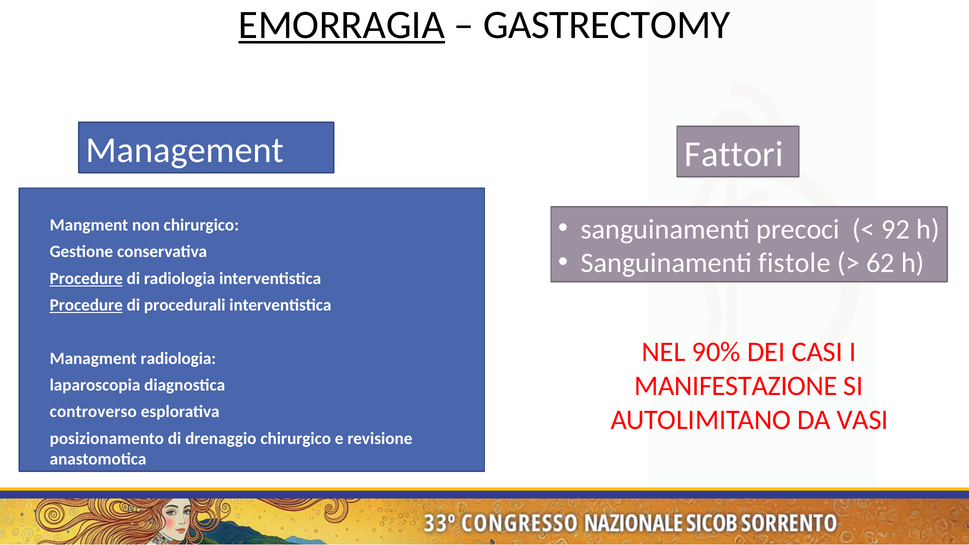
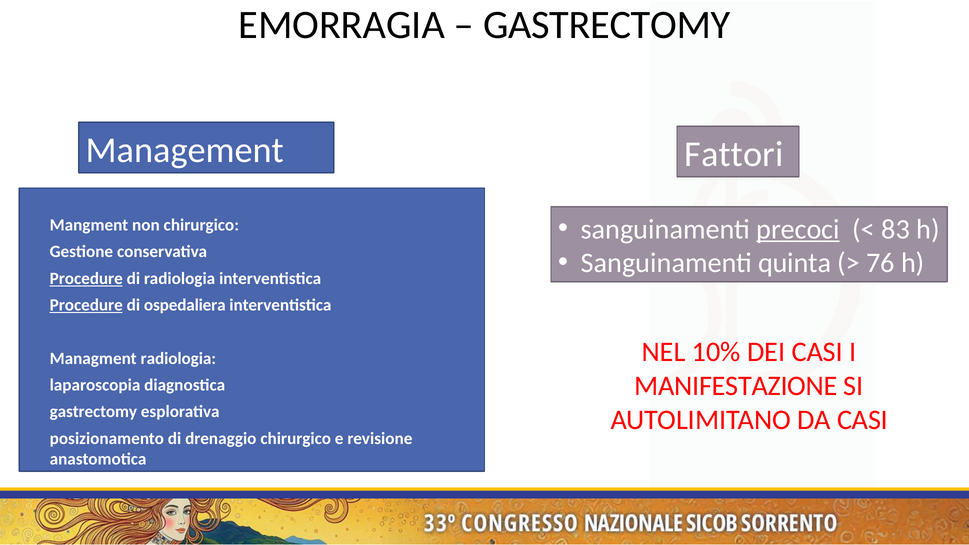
EMORRAGIA underline: present -> none
precoci underline: none -> present
92: 92 -> 83
fistole: fistole -> quinta
62: 62 -> 76
procedurali: procedurali -> ospedaliera
90%: 90% -> 10%
controverso at (93, 412): controverso -> gastrectomy
DA VASI: VASI -> CASI
